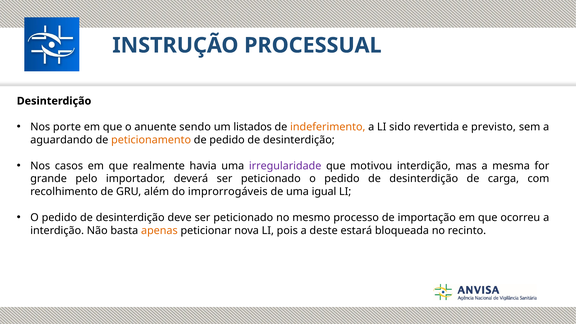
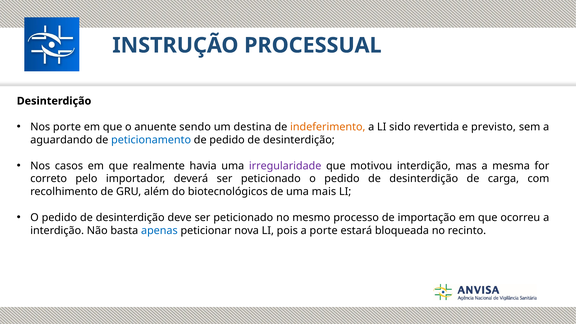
listados: listados -> destina
peticionamento colour: orange -> blue
grande: grande -> correto
improrrogáveis: improrrogáveis -> biotecnológicos
igual: igual -> mais
apenas colour: orange -> blue
a deste: deste -> porte
